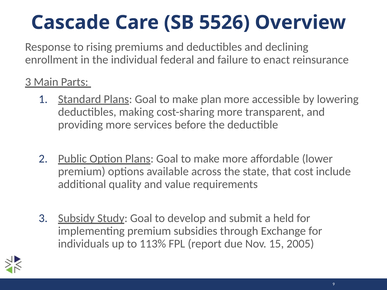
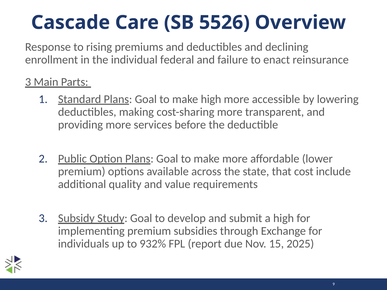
make plan: plan -> high
a held: held -> high
113%: 113% -> 932%
2005: 2005 -> 2025
